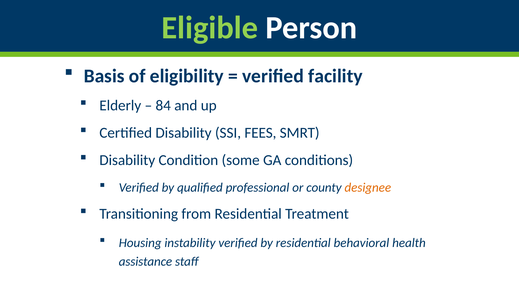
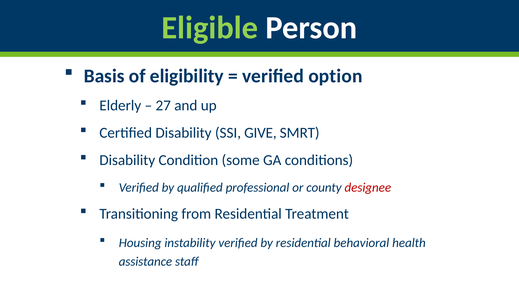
facility: facility -> option
84: 84 -> 27
FEES: FEES -> GIVE
designee colour: orange -> red
